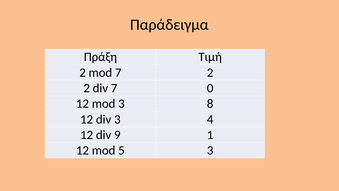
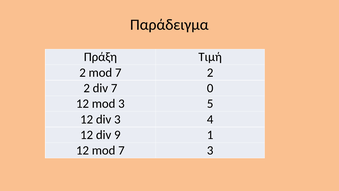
8: 8 -> 5
12 mod 5: 5 -> 7
